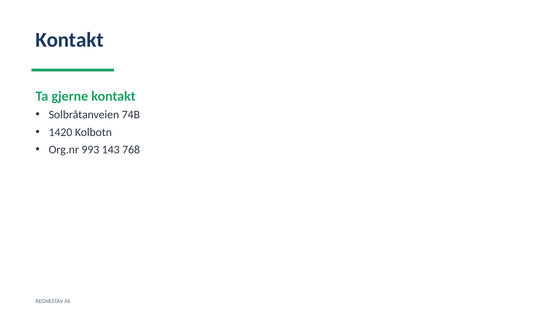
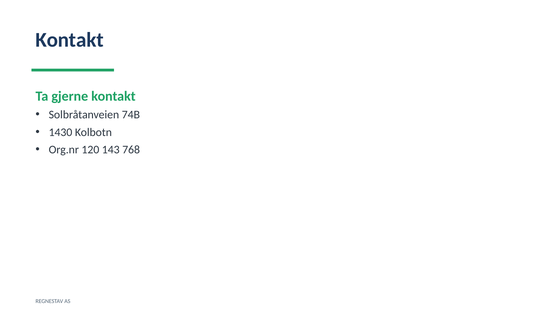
1420: 1420 -> 1430
993: 993 -> 120
